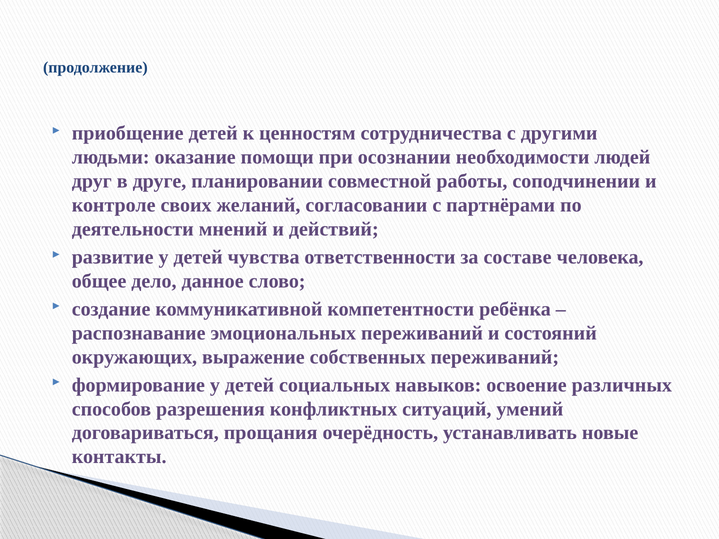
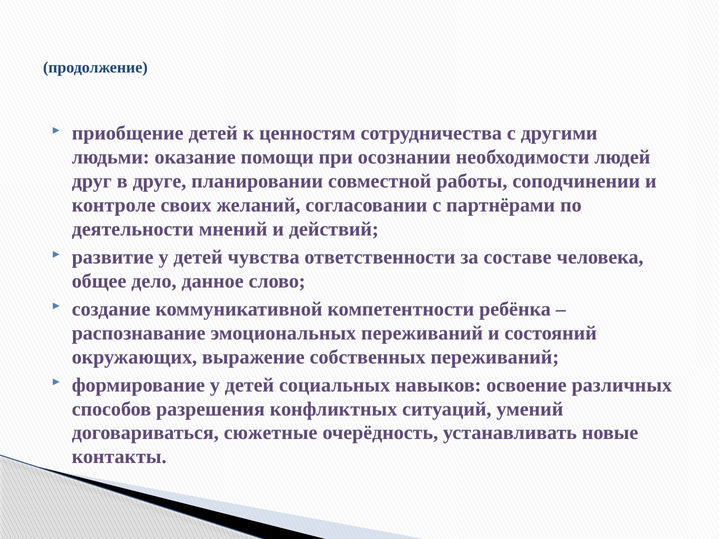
прощания: прощания -> сюжетные
